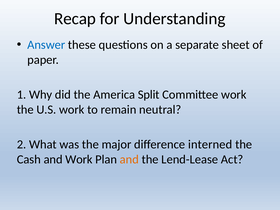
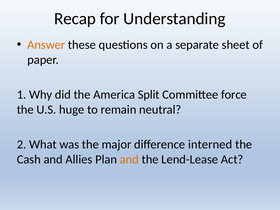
Answer colour: blue -> orange
Committee work: work -> force
U.S work: work -> huge
and Work: Work -> Allies
